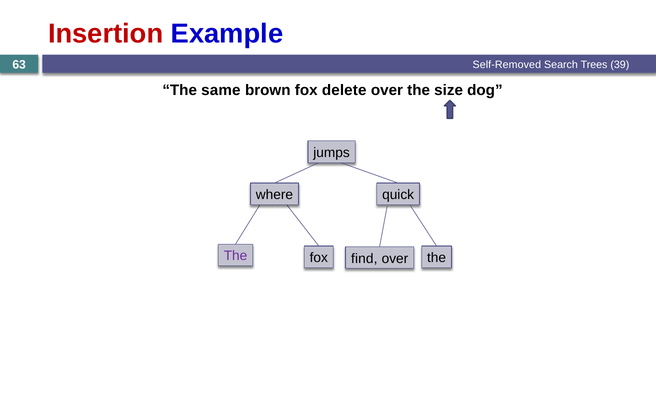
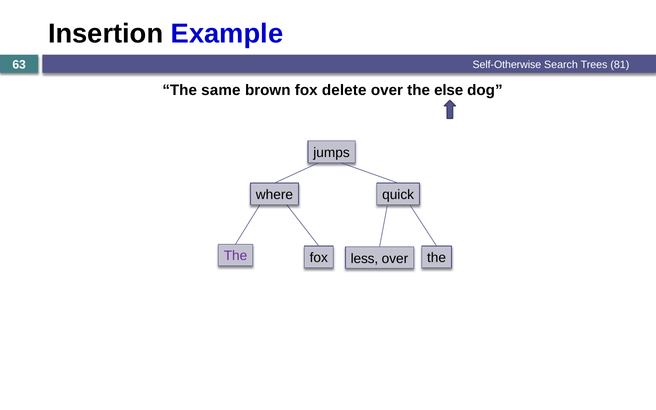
Insertion colour: red -> black
Self-Removed: Self-Removed -> Self-Otherwise
39: 39 -> 81
size: size -> else
find: find -> less
